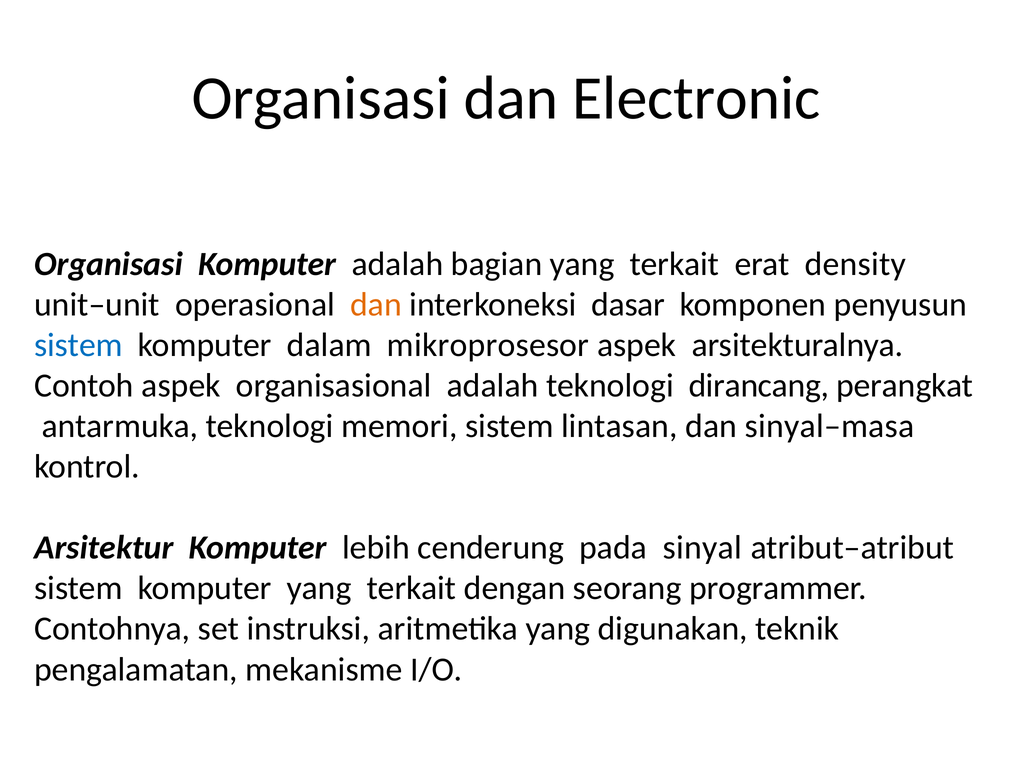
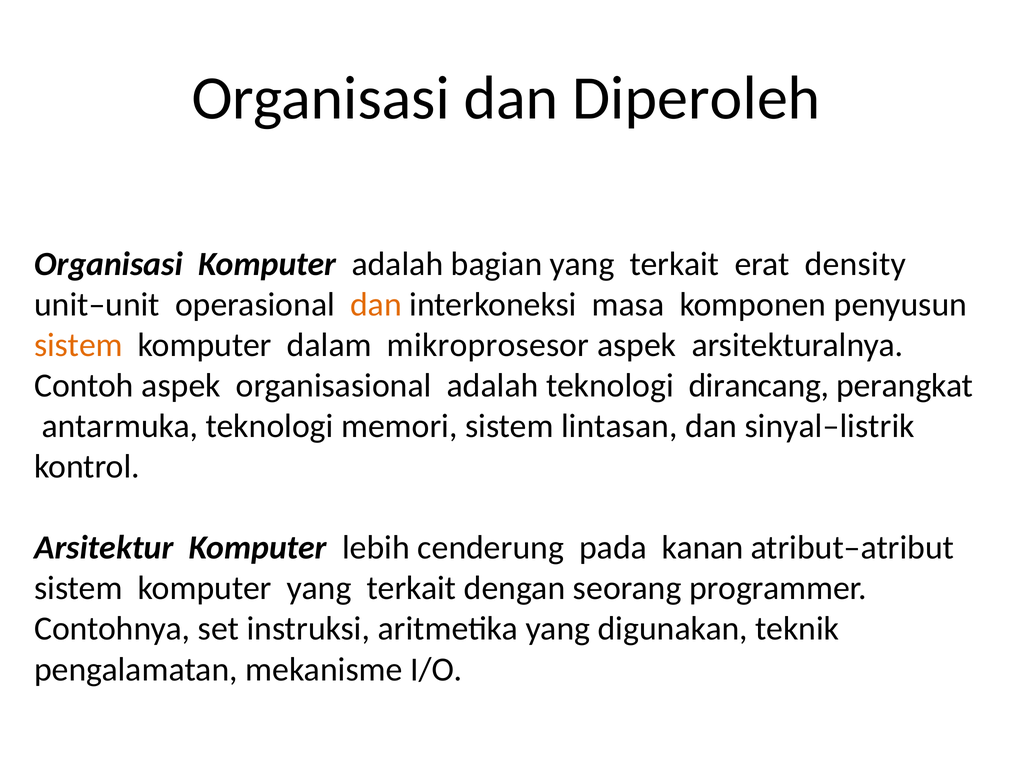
Electronic: Electronic -> Diperoleh
dasar: dasar -> masa
sistem at (78, 345) colour: blue -> orange
sinyal–masa: sinyal–masa -> sinyal–listrik
sinyal: sinyal -> kanan
